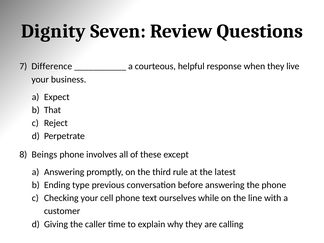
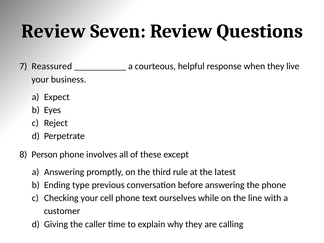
Dignity at (53, 31): Dignity -> Review
Difference: Difference -> Reassured
That: That -> Eyes
Beings: Beings -> Person
